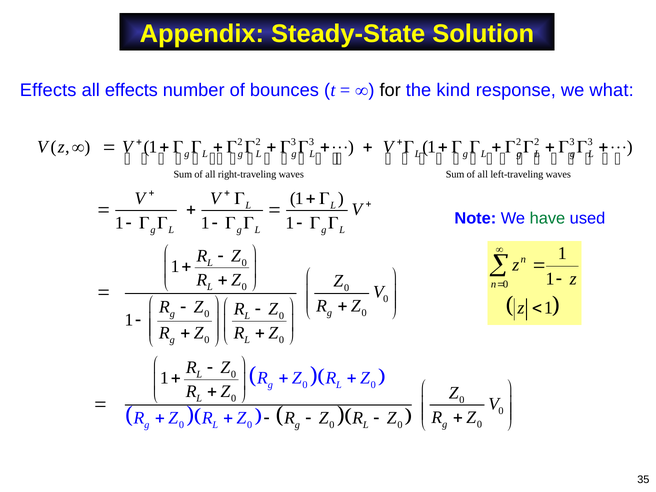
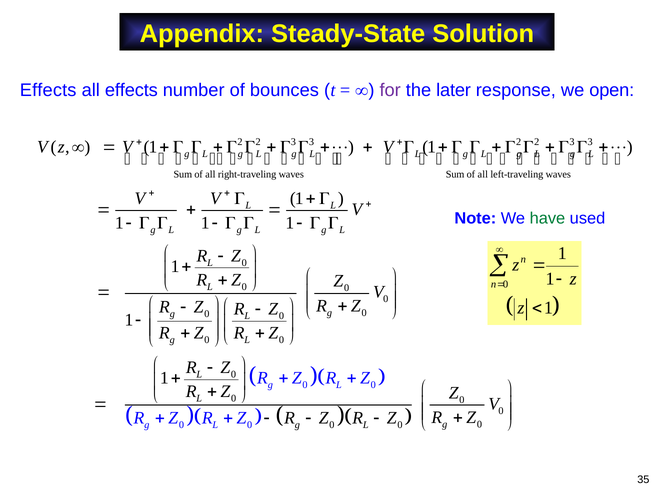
for colour: black -> purple
kind: kind -> later
what: what -> open
